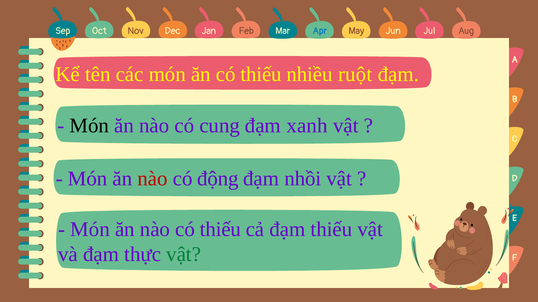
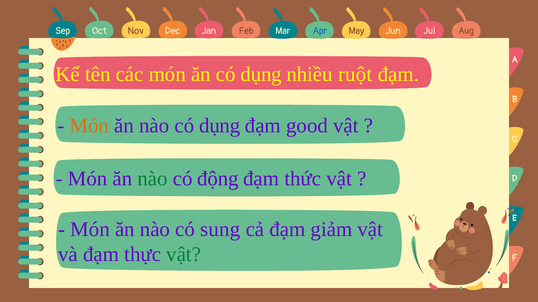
ăn có thiếu: thiếu -> dụng
Món at (89, 126) colour: black -> orange
nào có cung: cung -> dụng
xanh: xanh -> good
nào at (153, 179) colour: red -> green
nhồi: nhồi -> thức
nào có thiếu: thiếu -> sung
đạm thiếu: thiếu -> giảm
